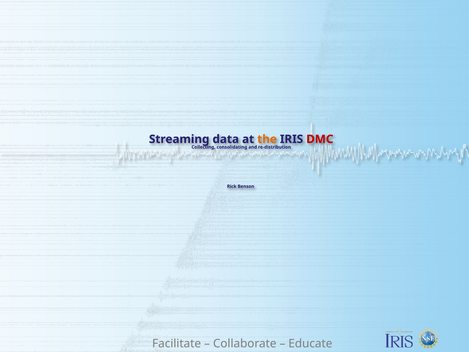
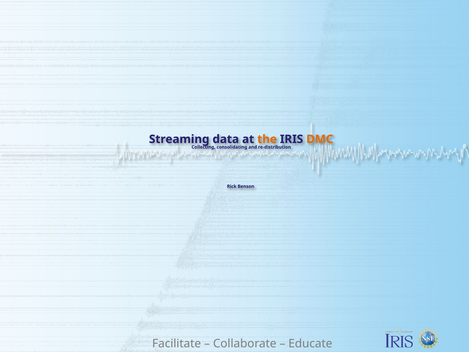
DMC colour: red -> orange
